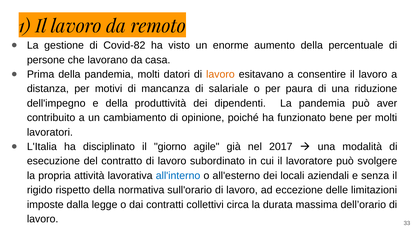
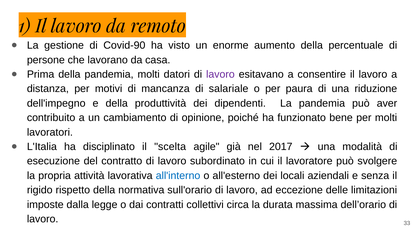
Covid-82: Covid-82 -> Covid-90
lavoro at (220, 74) colour: orange -> purple
giorno: giorno -> scelta
